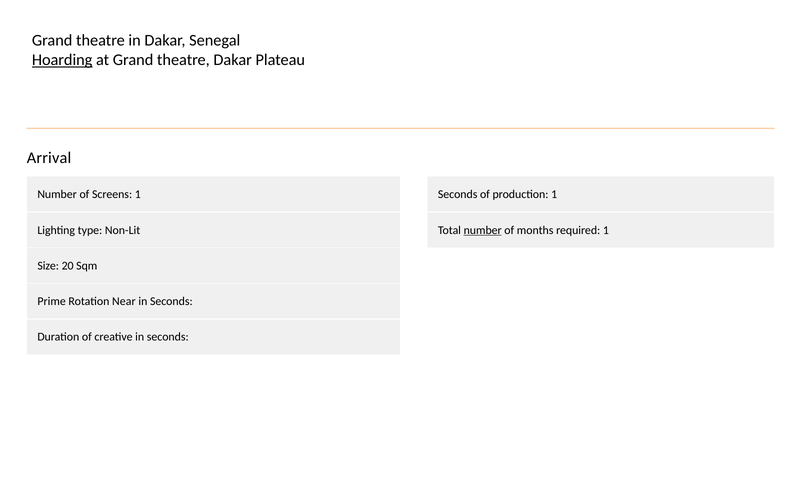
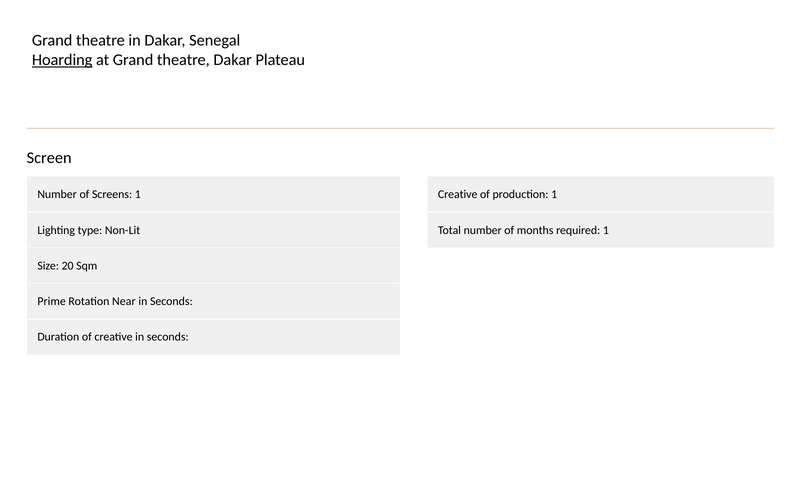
Arrival: Arrival -> Screen
Seconds at (458, 194): Seconds -> Creative
number at (483, 230) underline: present -> none
